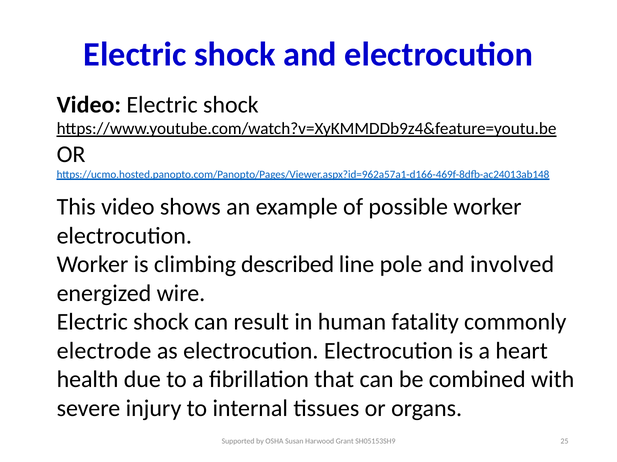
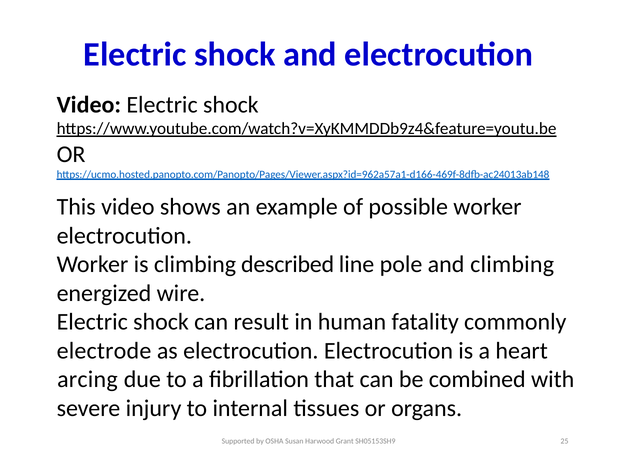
and involved: involved -> climbing
health: health -> arcing
